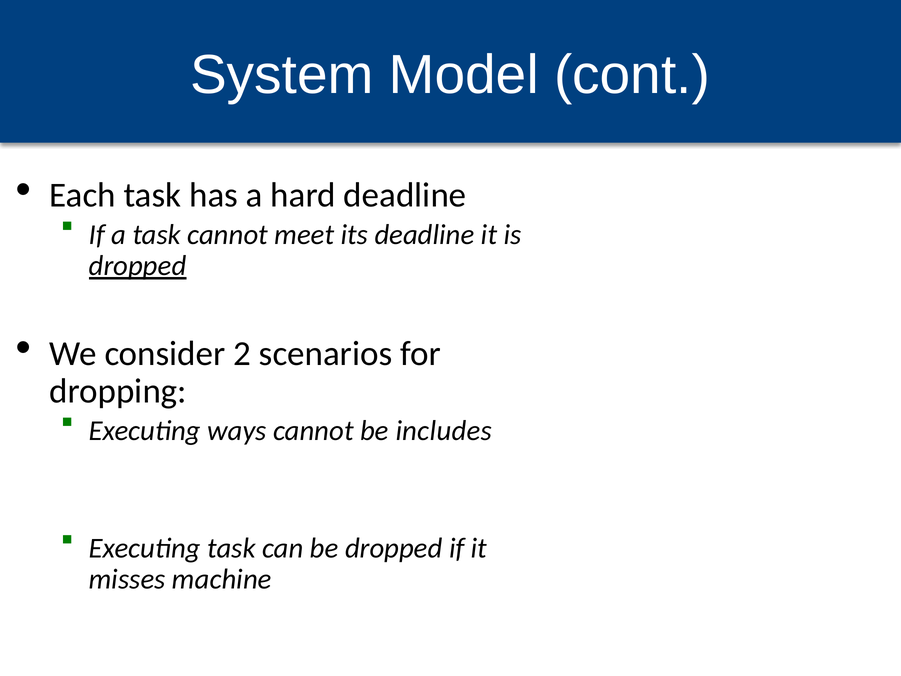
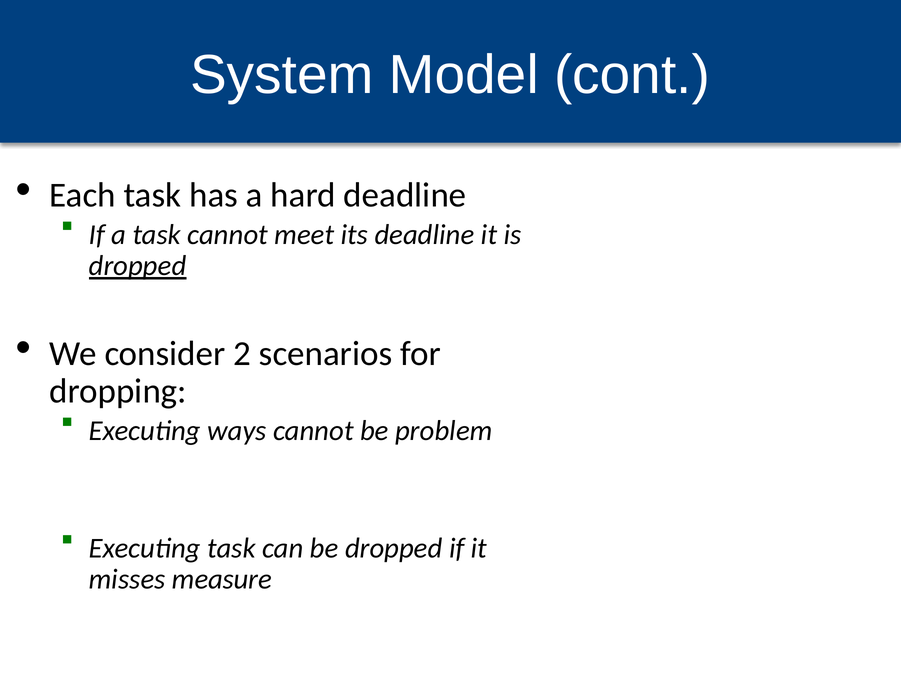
includes: includes -> problem
misses machine: machine -> measure
